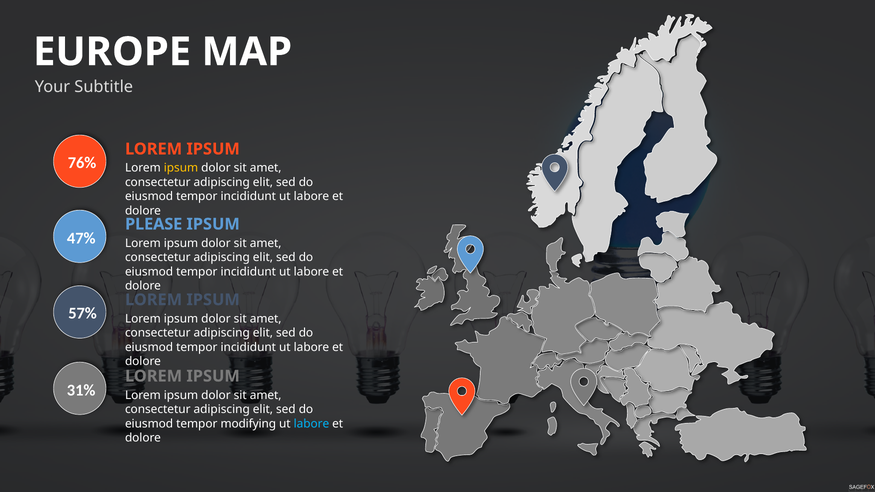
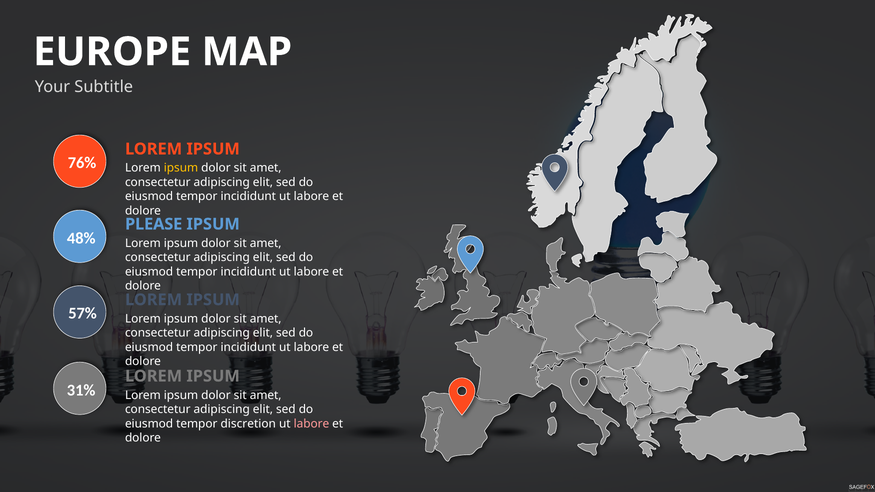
47%: 47% -> 48%
modifying: modifying -> discretion
labore at (311, 424) colour: light blue -> pink
